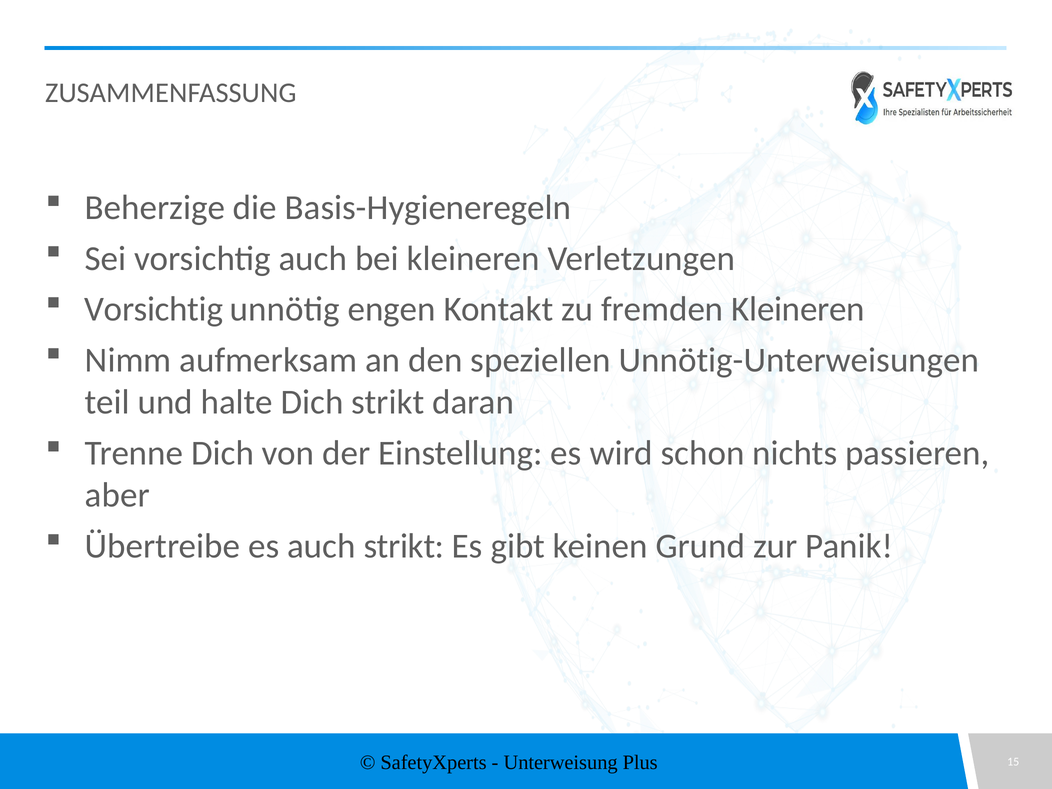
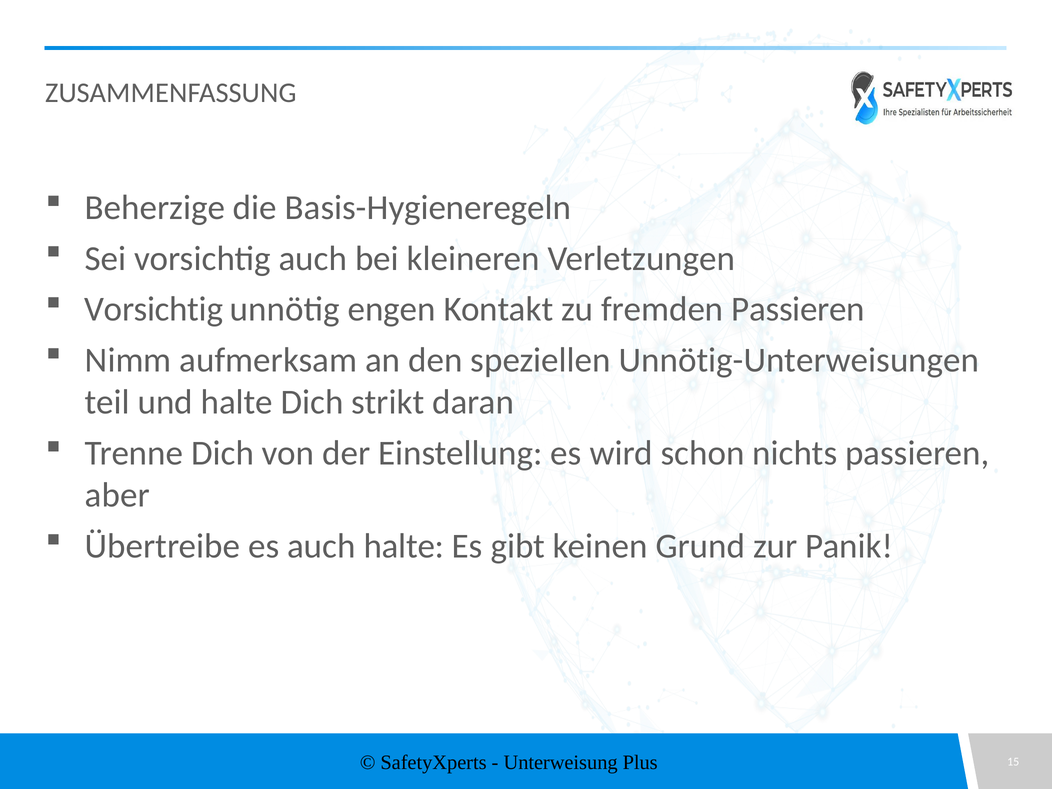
fremden Kleineren: Kleineren -> Passieren
auch strikt: strikt -> halte
